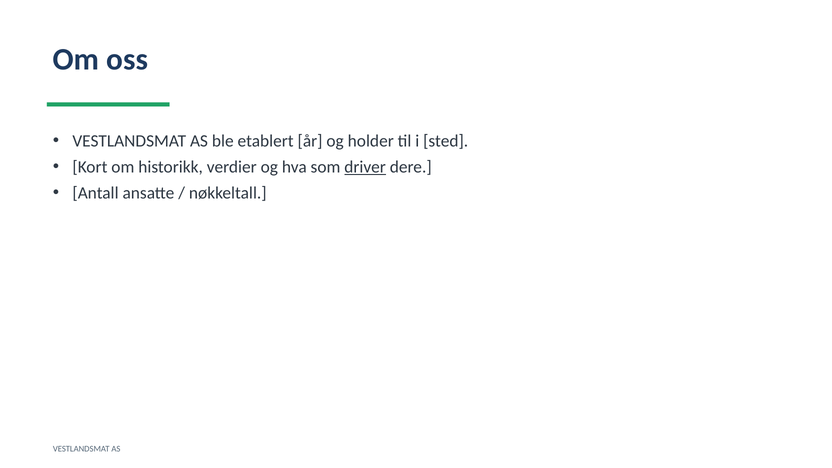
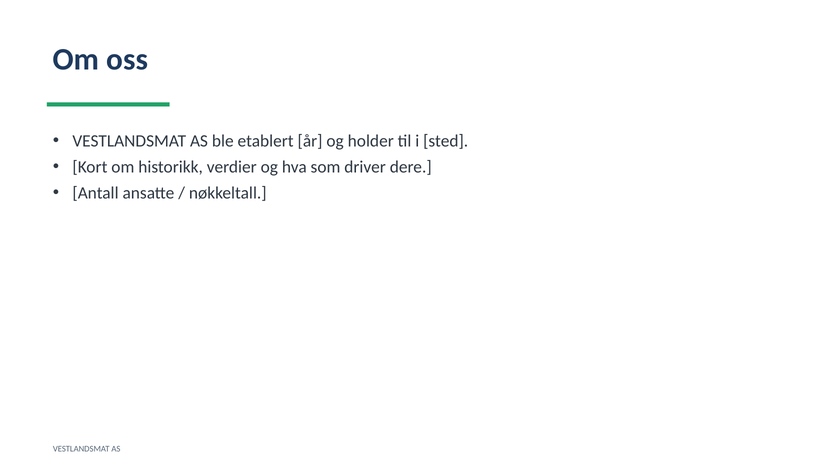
driver underline: present -> none
